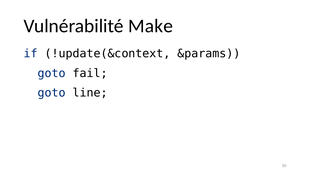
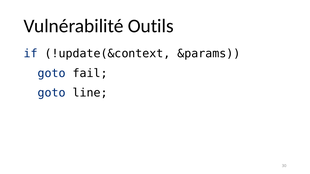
Make: Make -> Outils
